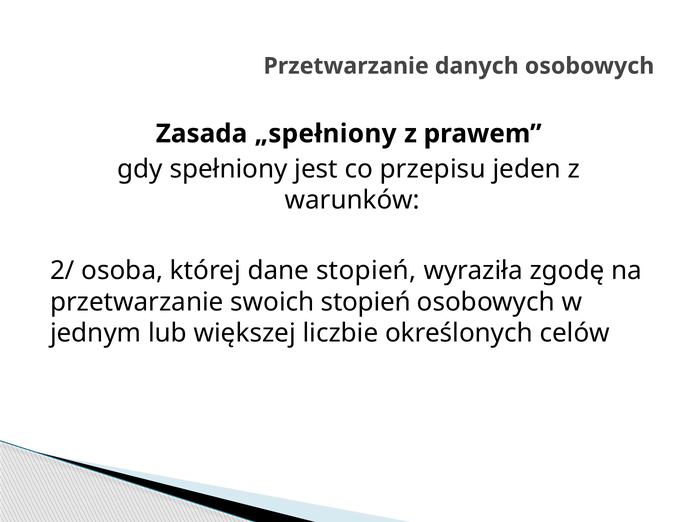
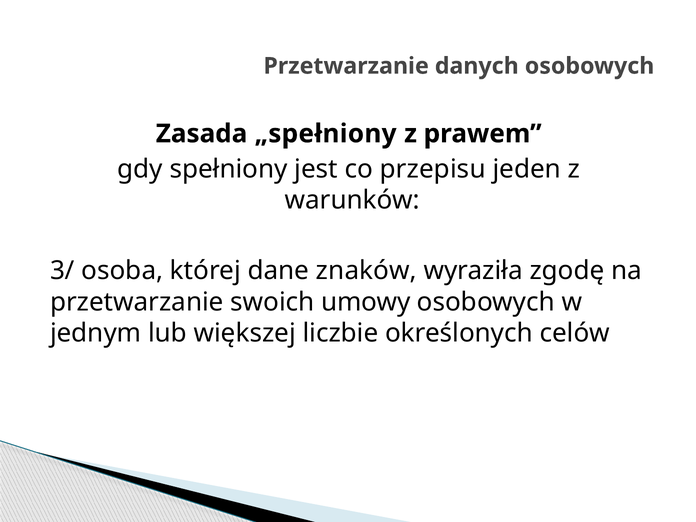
2/: 2/ -> 3/
dane stopień: stopień -> znaków
swoich stopień: stopień -> umowy
